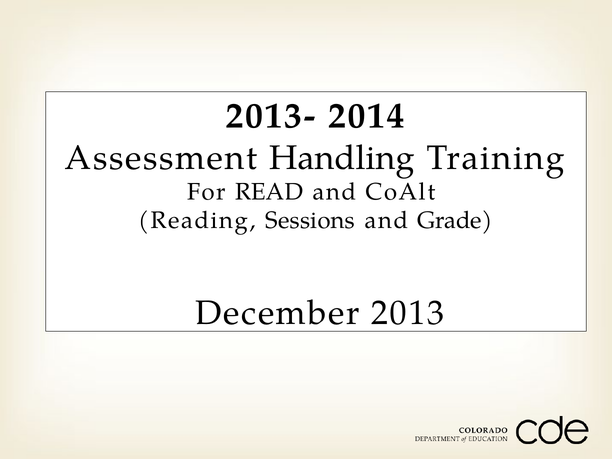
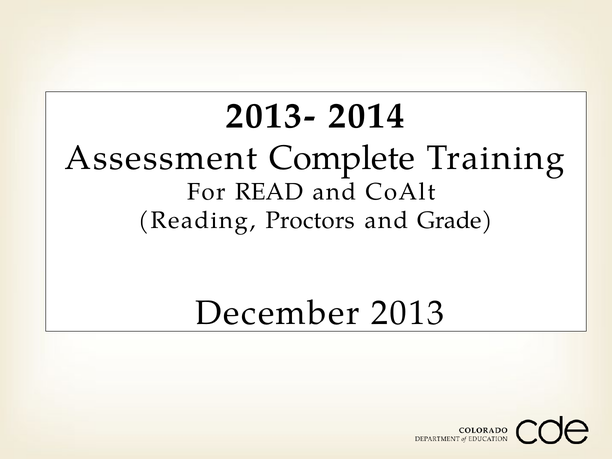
Handling: Handling -> Complete
Sessions: Sessions -> Proctors
